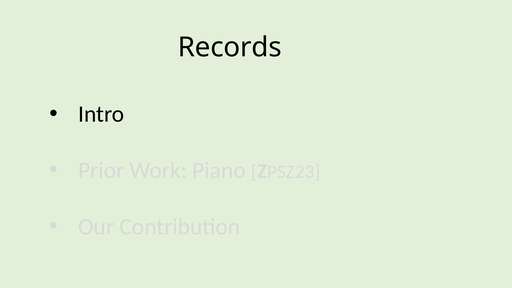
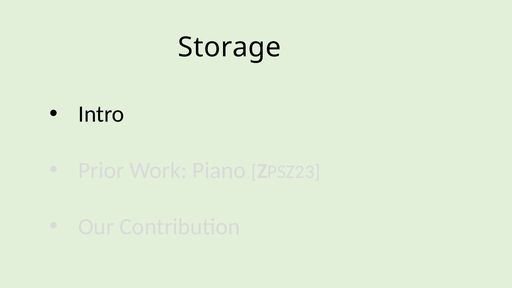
Records: Records -> Storage
